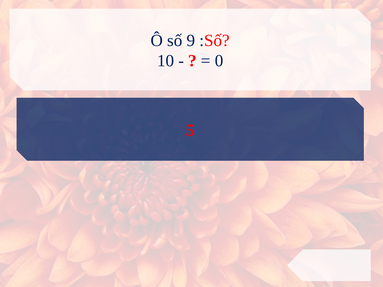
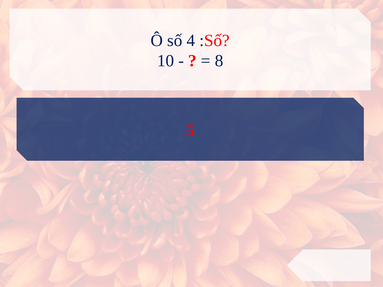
9: 9 -> 4
0: 0 -> 8
